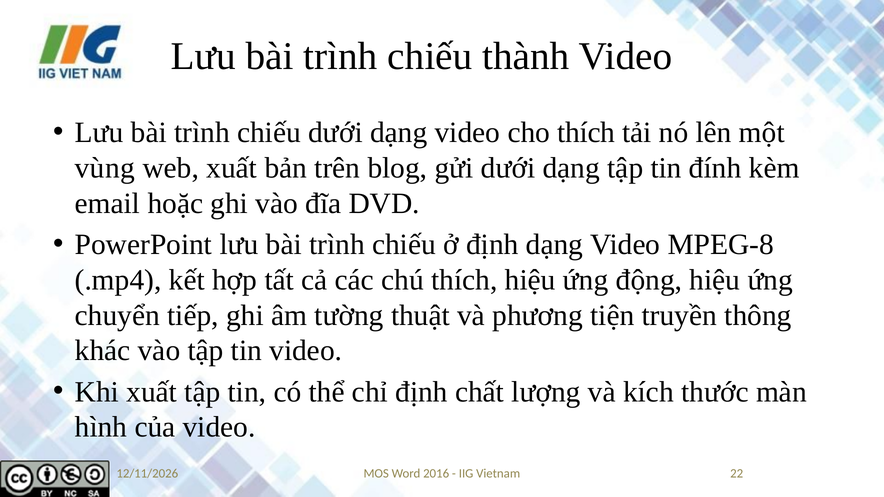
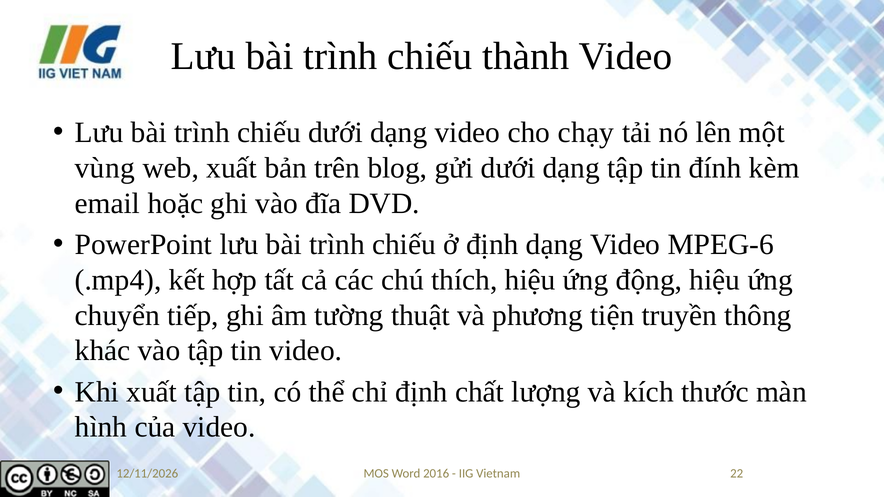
cho thích: thích -> chạy
MPEG-8: MPEG-8 -> MPEG-6
